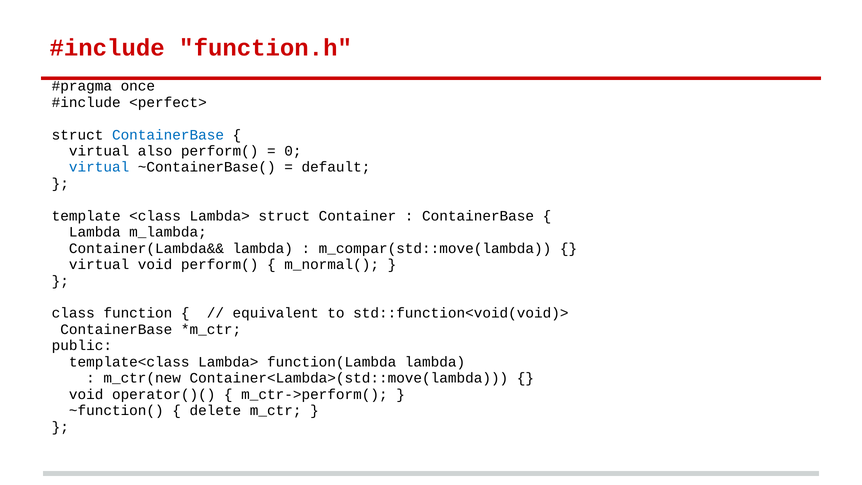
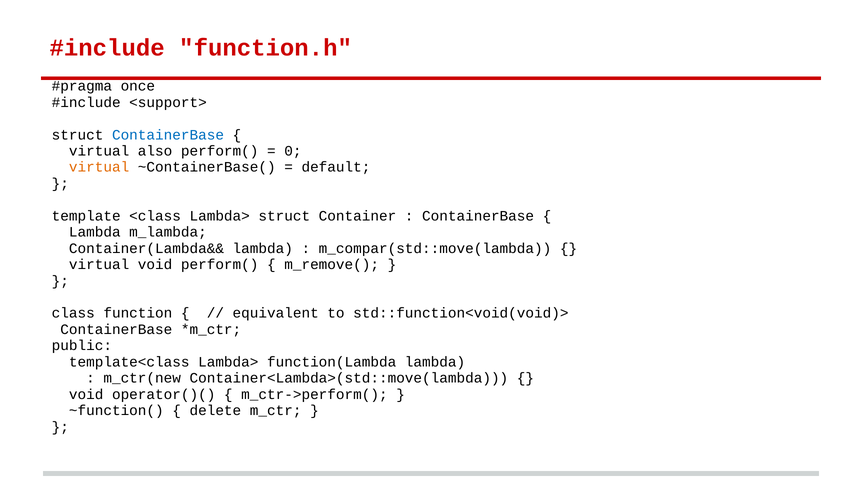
<perfect>: <perfect> -> <support>
virtual at (99, 167) colour: blue -> orange
m_normal(: m_normal( -> m_remove(
